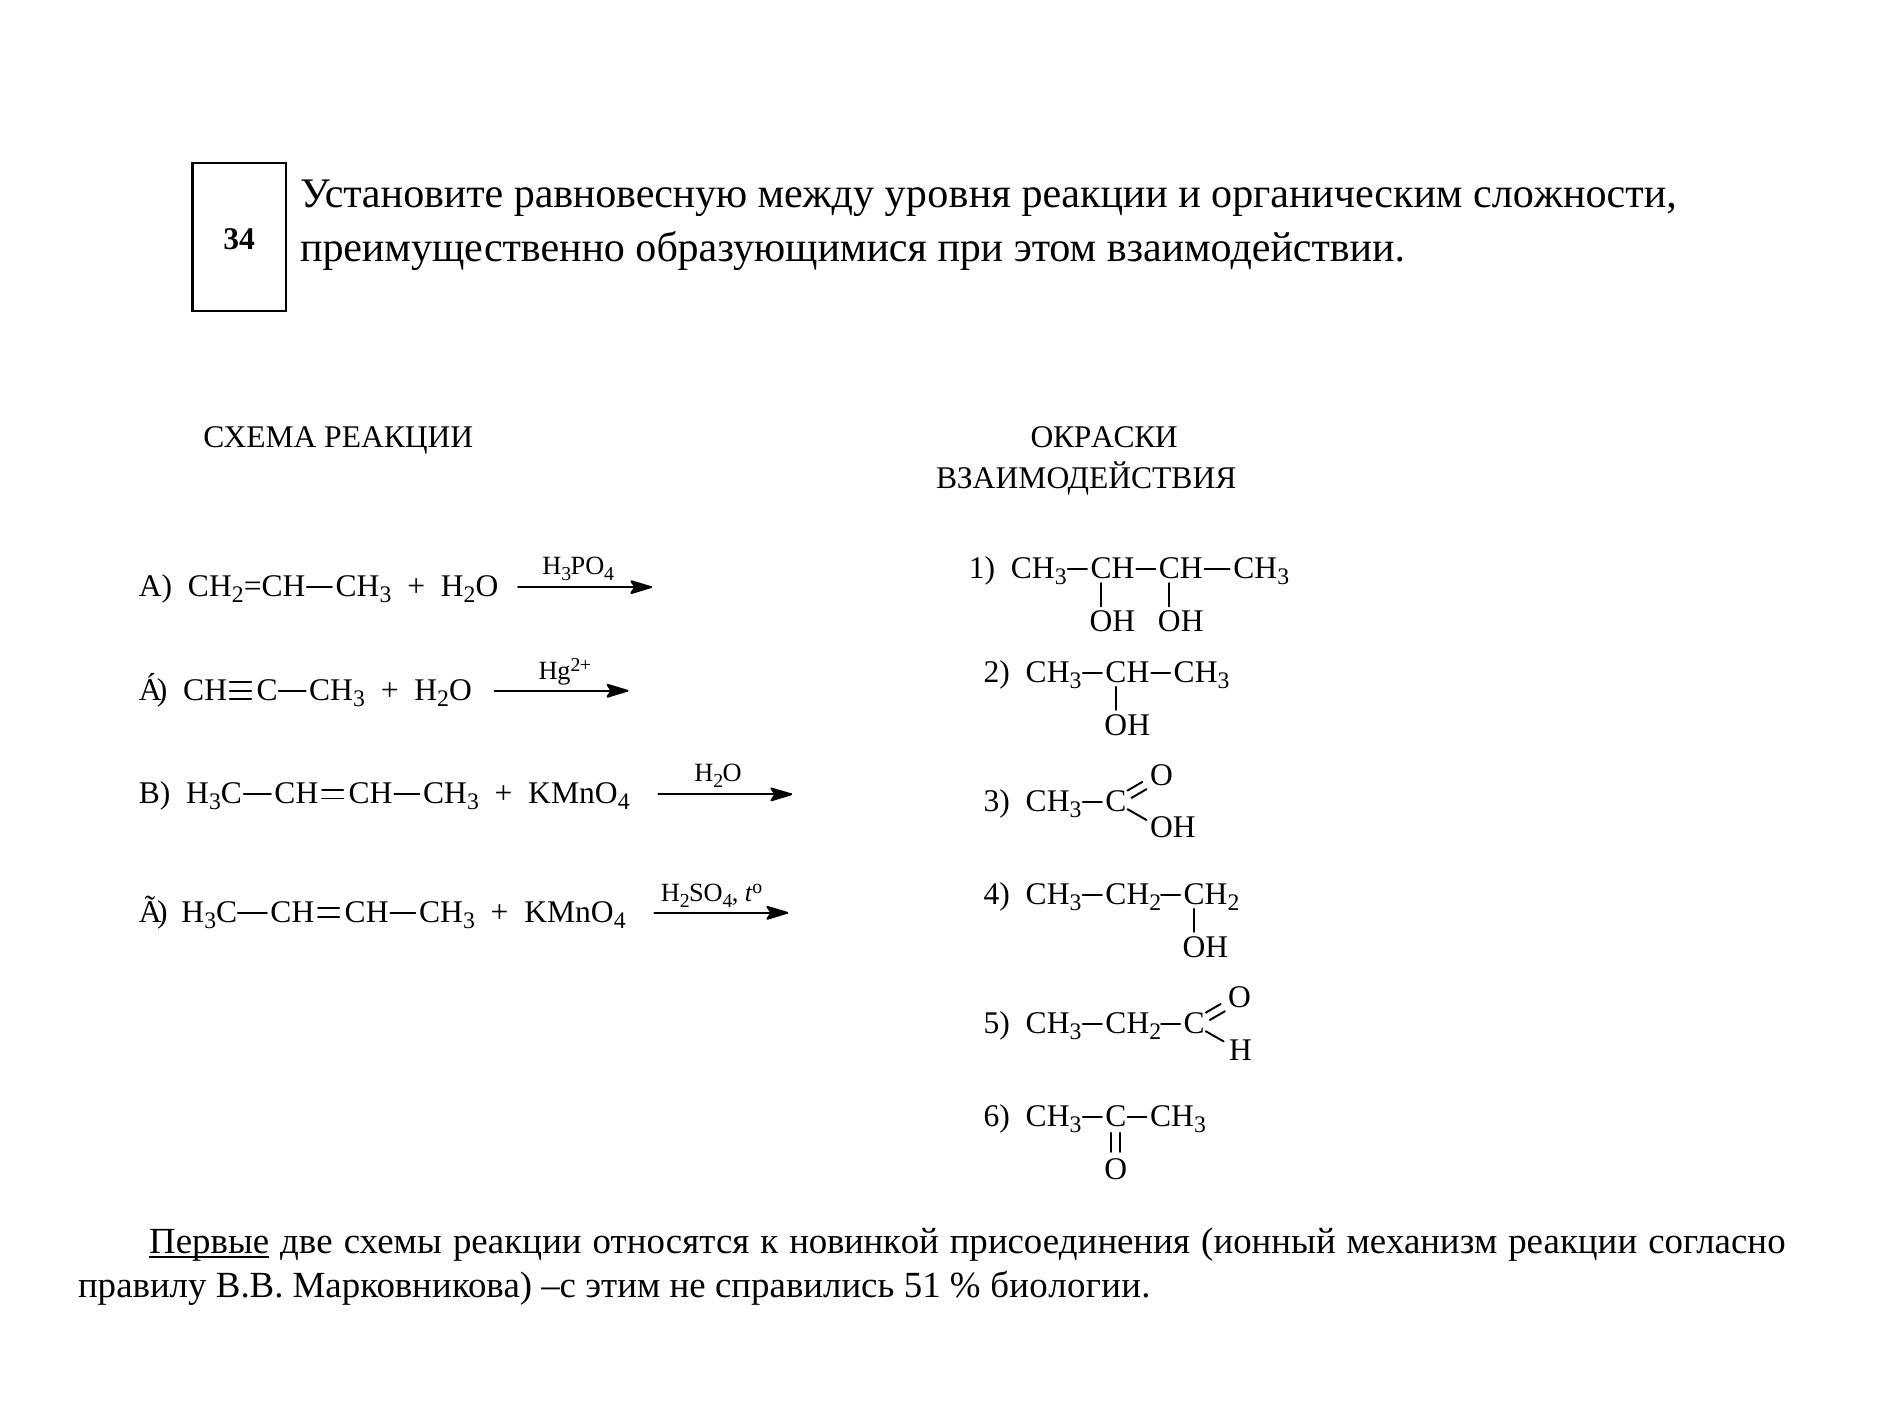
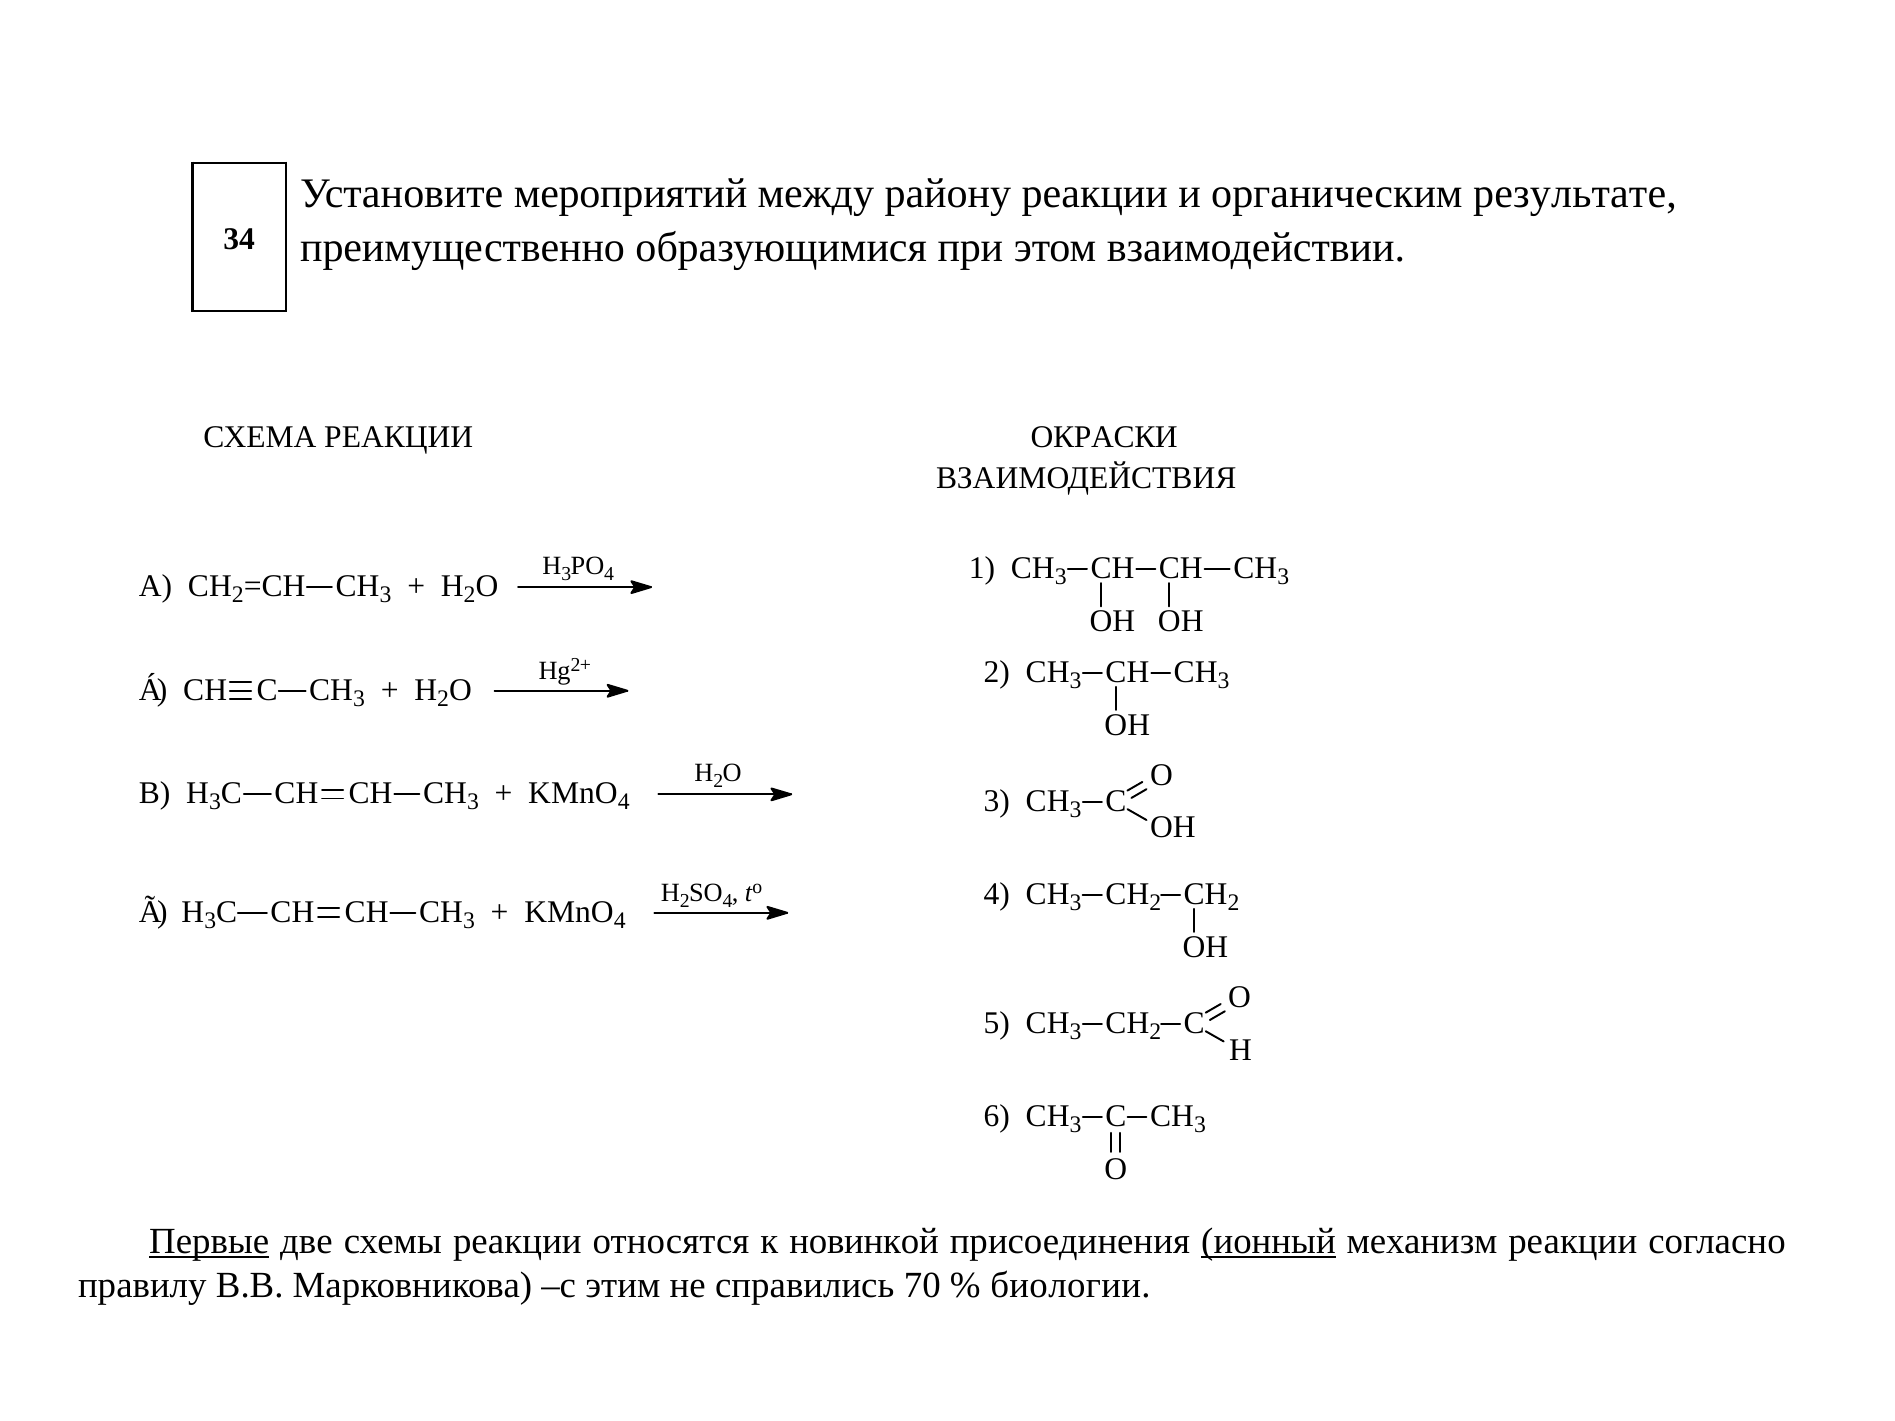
равновесную: равновесную -> мероприятий
уровня: уровня -> району
сложности: сложности -> результате
ионный underline: none -> present
51: 51 -> 70
